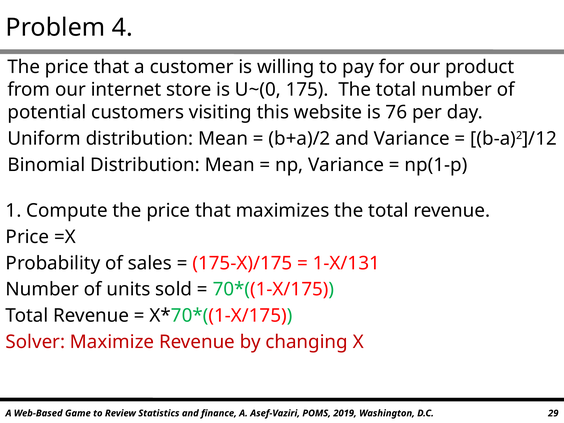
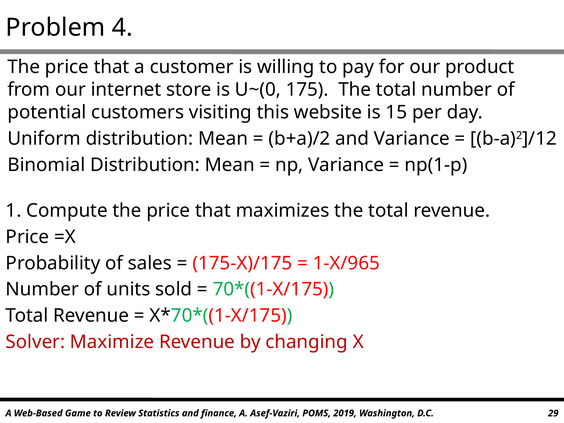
76: 76 -> 15
1-X/131: 1-X/131 -> 1-X/965
